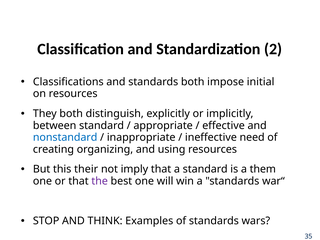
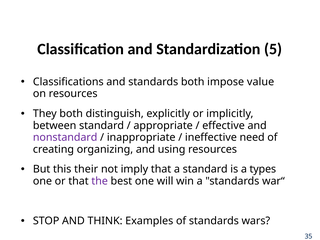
2: 2 -> 5
initial: initial -> value
nonstandard colour: blue -> purple
them: them -> types
